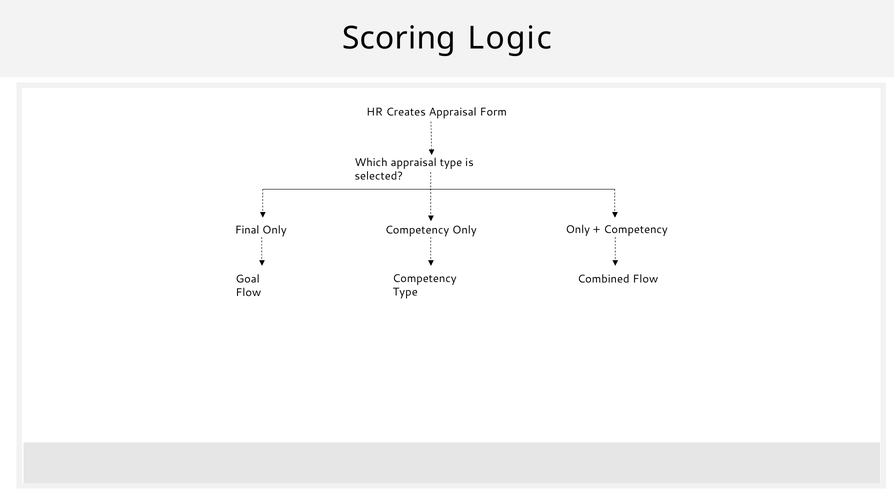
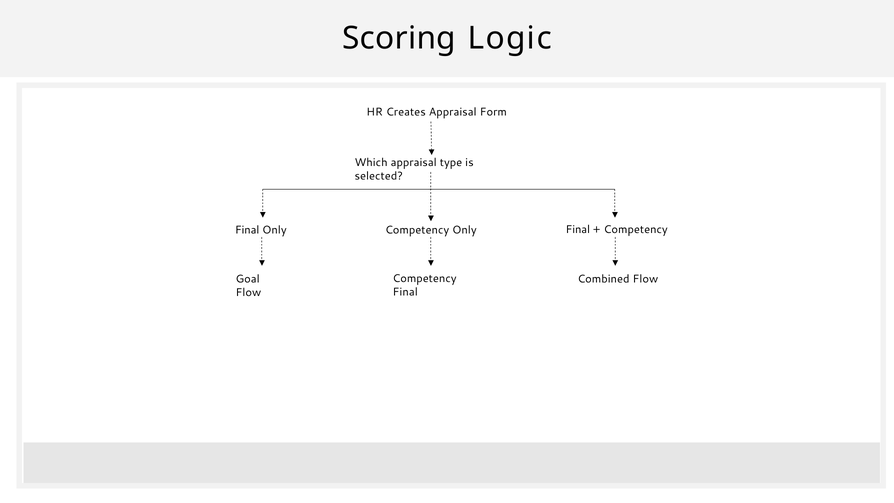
Only Only: Only -> Final
Type at (405, 292): Type -> Final
